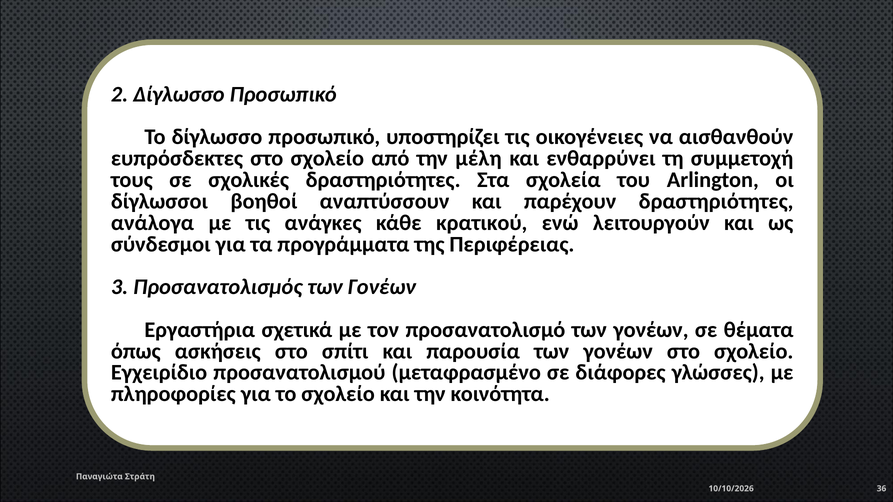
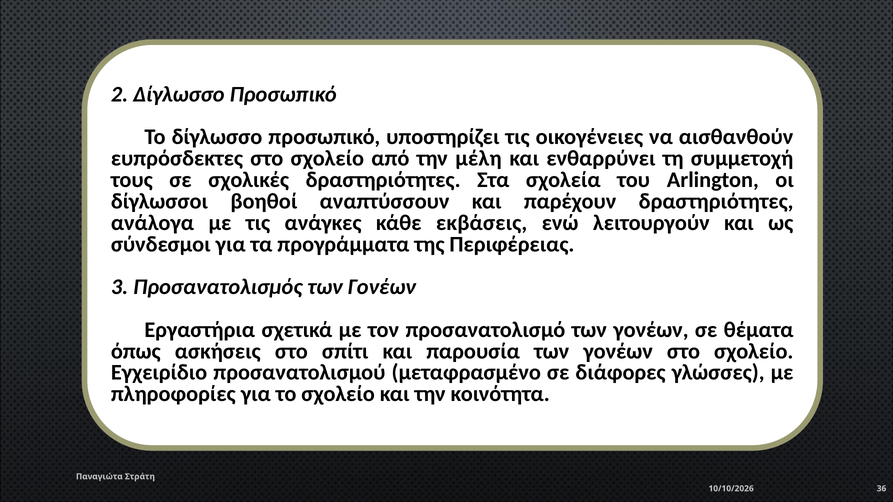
κρατικού: κρατικού -> εκβάσεις
